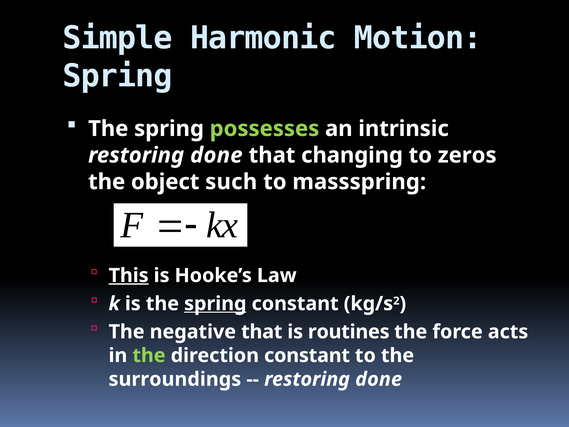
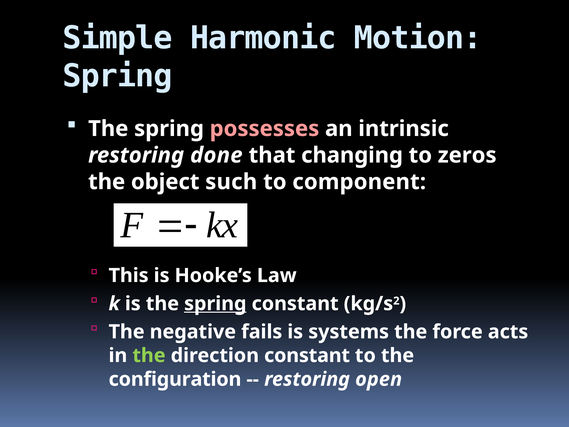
possesses colour: light green -> pink
massspring: massspring -> component
This underline: present -> none
negative that: that -> fails
routines: routines -> systems
surroundings: surroundings -> configuration
done at (379, 379): done -> open
